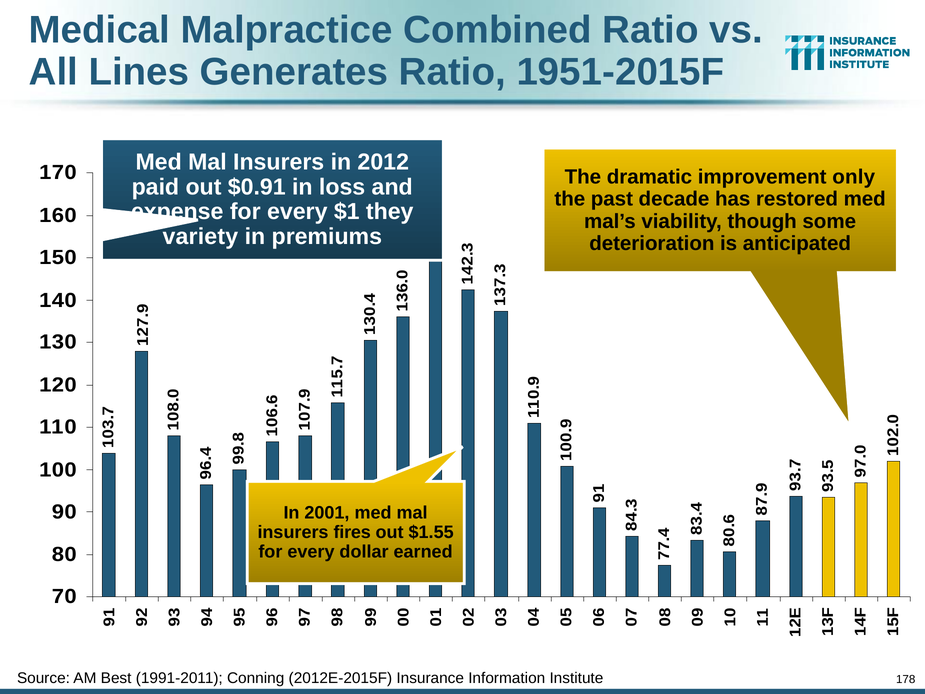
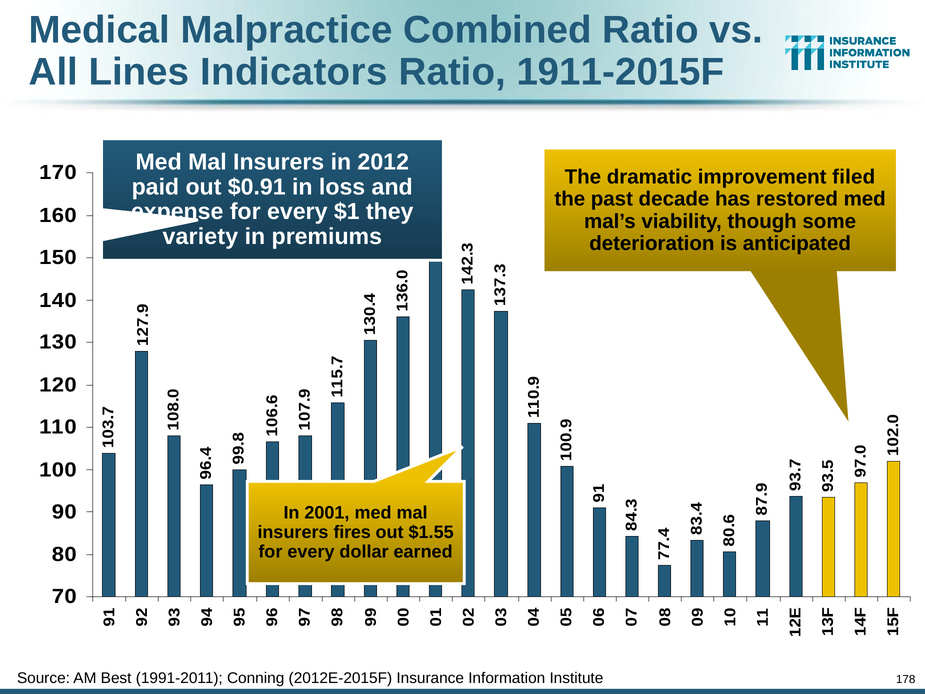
Generates: Generates -> Indicators
1951-2015F: 1951-2015F -> 1911-2015F
only: only -> filed
